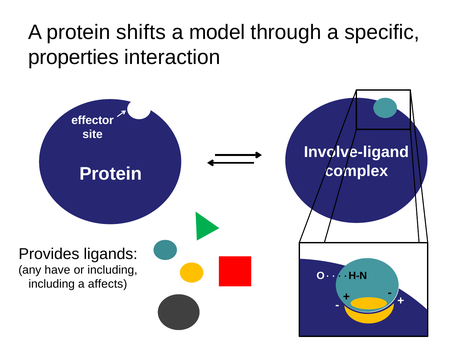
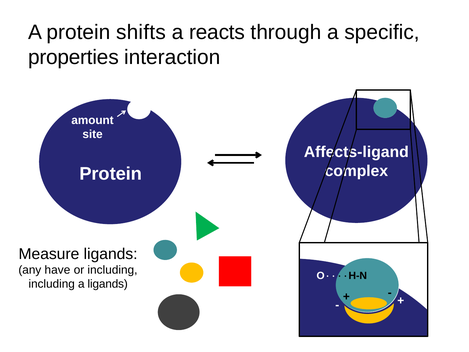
model: model -> reacts
effector: effector -> amount
Involve-ligand: Involve-ligand -> Affects-ligand
Provides: Provides -> Measure
a affects: affects -> ligands
